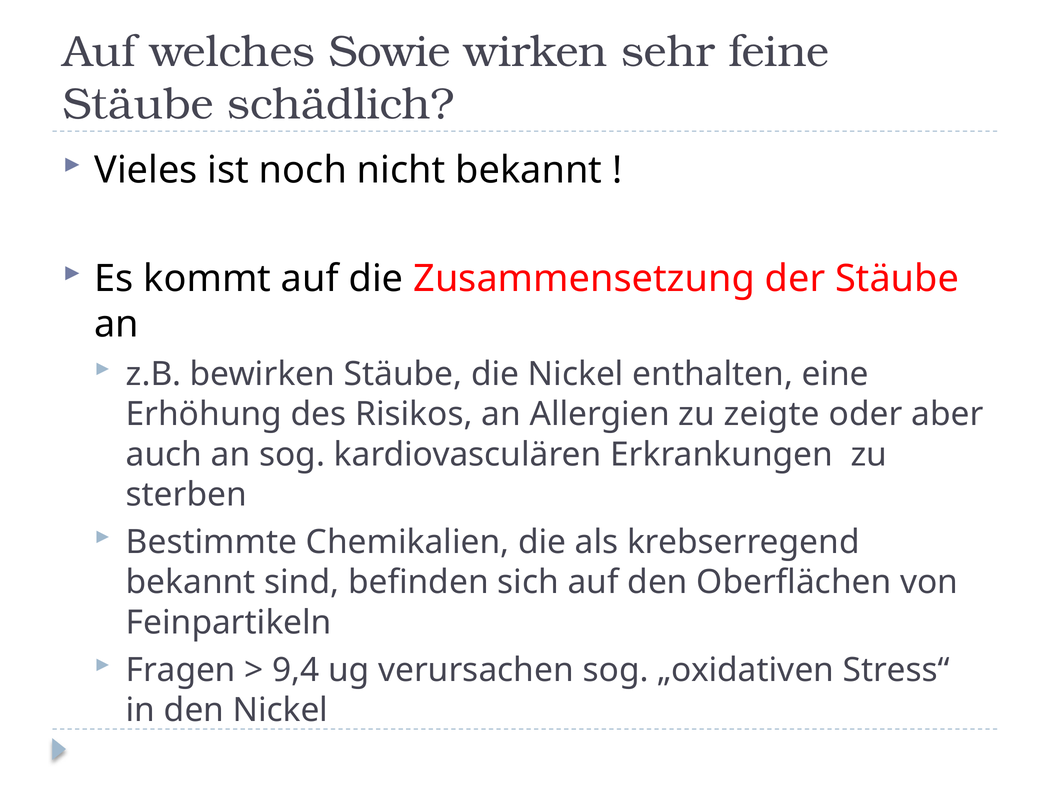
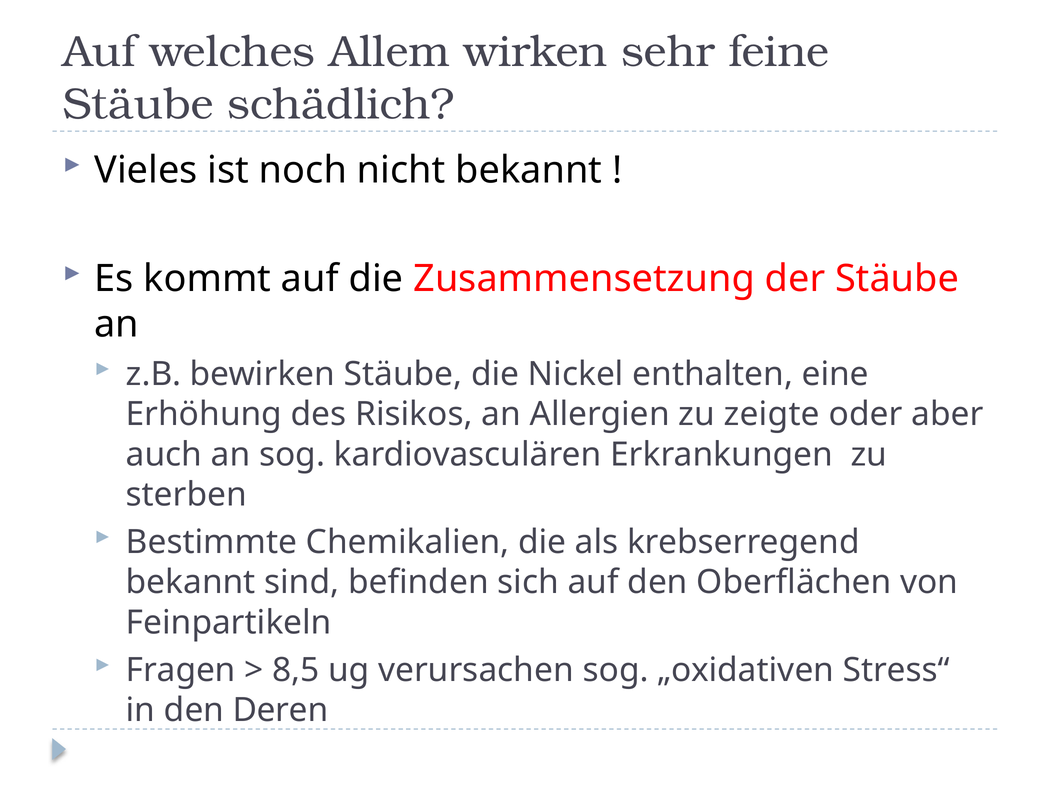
Sowie: Sowie -> Allem
9,4: 9,4 -> 8,5
den Nickel: Nickel -> Deren
